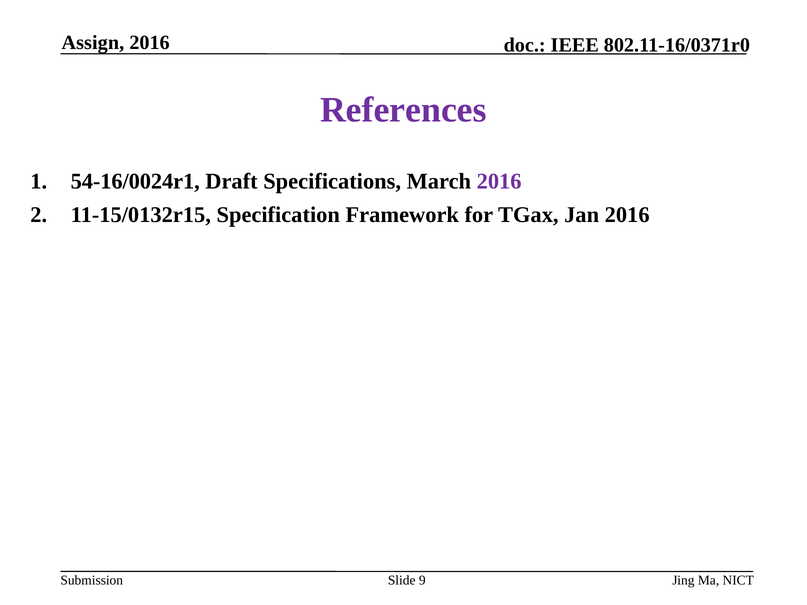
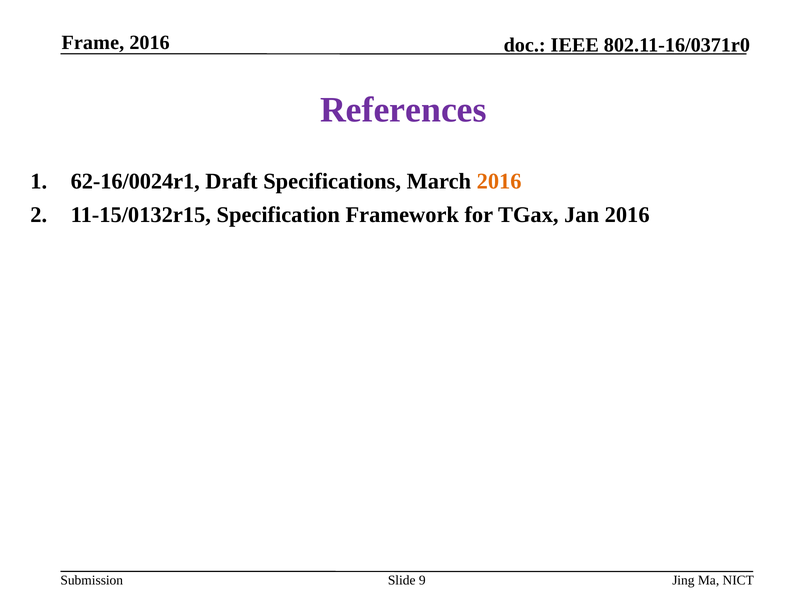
Assign: Assign -> Frame
54-16/0024r1: 54-16/0024r1 -> 62-16/0024r1
2016 at (499, 181) colour: purple -> orange
